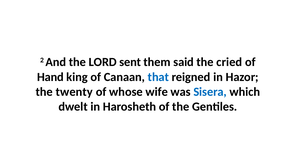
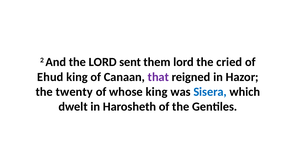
them said: said -> lord
Hand: Hand -> Ehud
that colour: blue -> purple
whose wife: wife -> king
